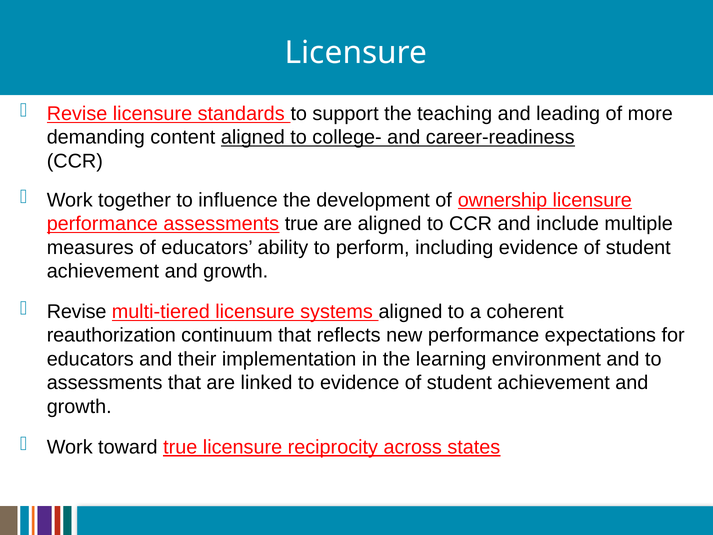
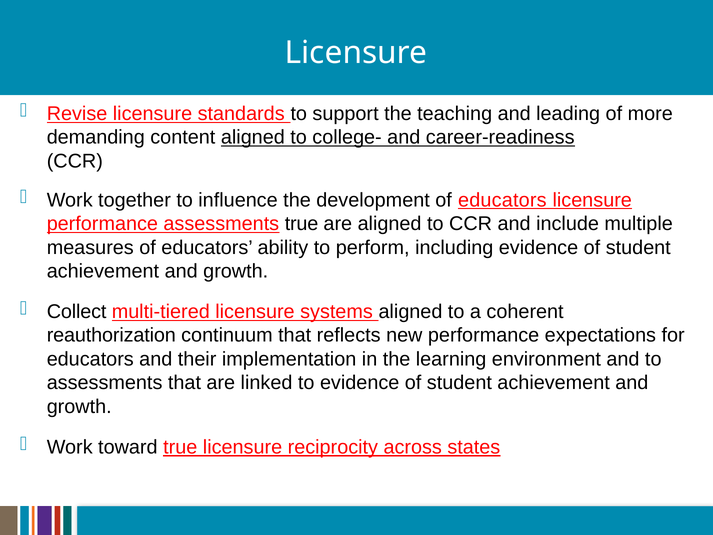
development of ownership: ownership -> educators
Revise at (77, 311): Revise -> Collect
